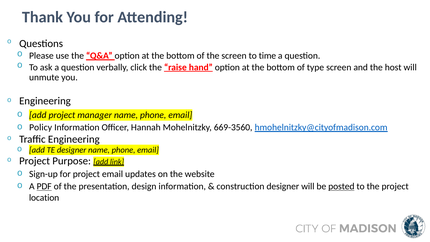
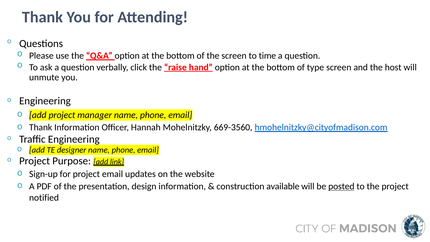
Policy at (41, 127): Policy -> Thank
PDF underline: present -> none
construction designer: designer -> available
location: location -> notified
